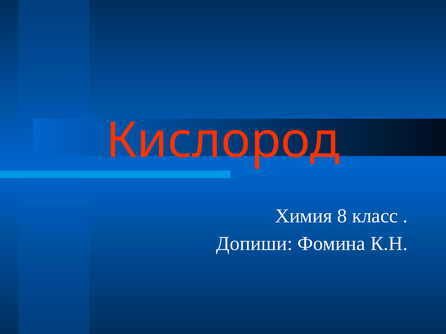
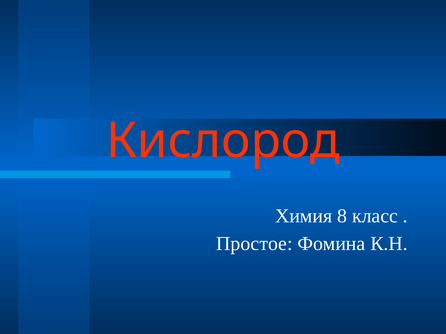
Допиши: Допиши -> Простое
